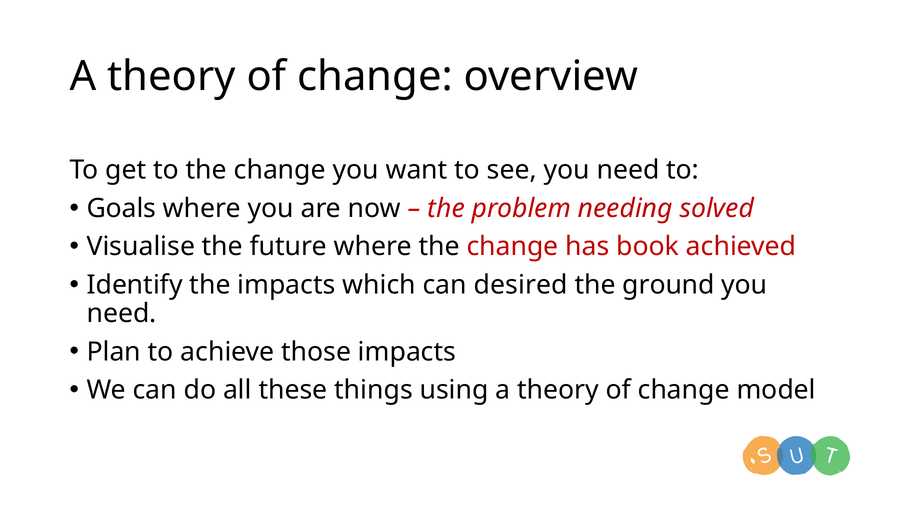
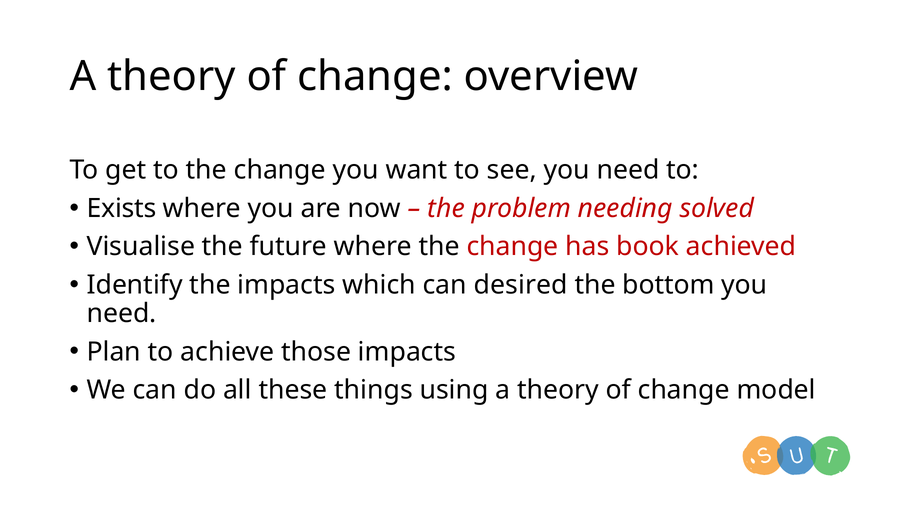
Goals: Goals -> Exists
ground: ground -> bottom
